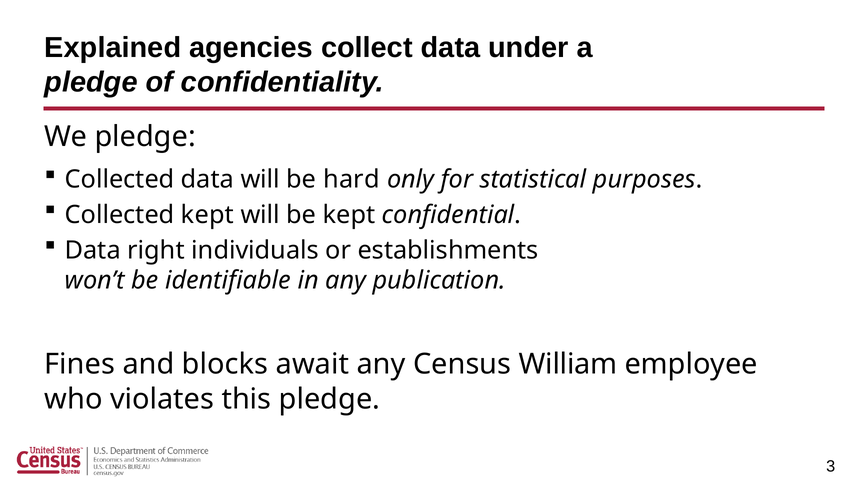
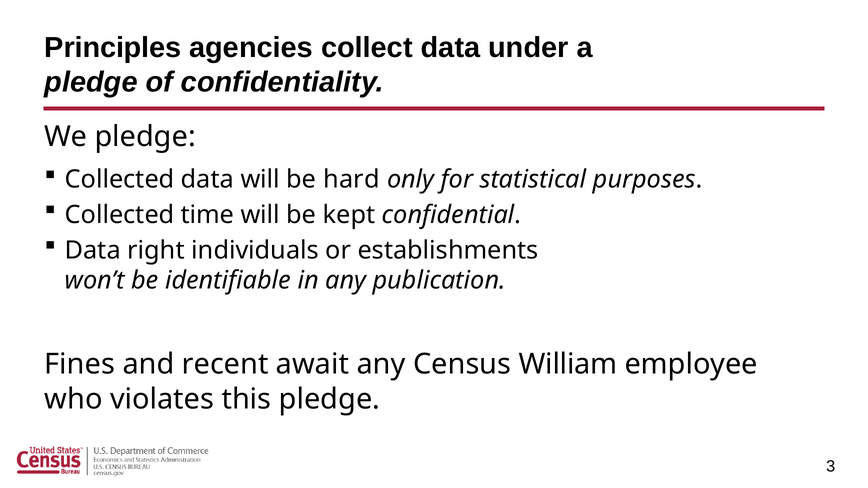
Explained: Explained -> Principles
Collected kept: kept -> time
blocks: blocks -> recent
